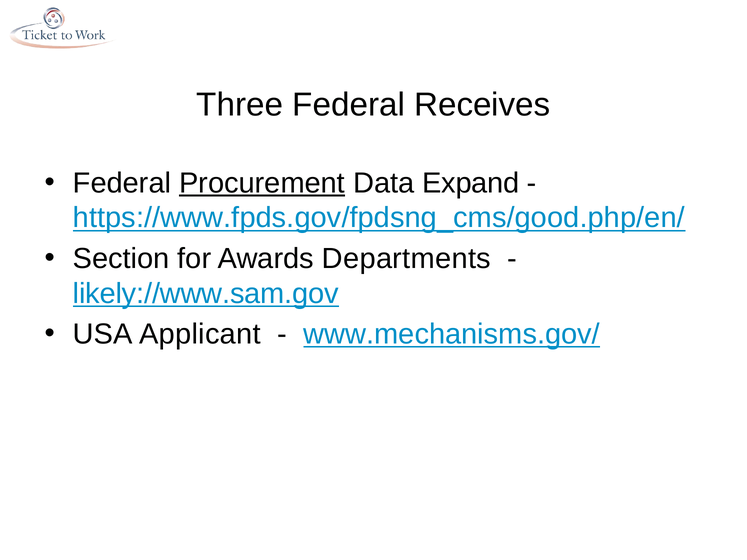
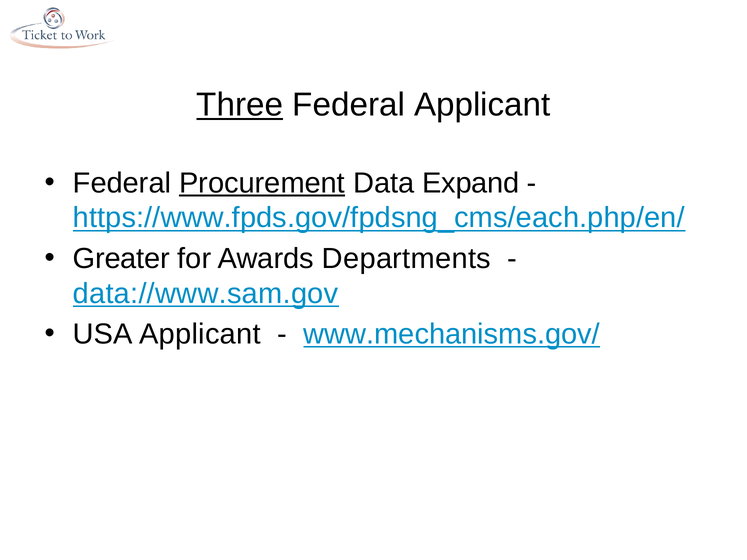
Three underline: none -> present
Federal Receives: Receives -> Applicant
https://www.fpds.gov/fpdsng_cms/good.php/en/: https://www.fpds.gov/fpdsng_cms/good.php/en/ -> https://www.fpds.gov/fpdsng_cms/each.php/en/
Section: Section -> Greater
likely://www.sam.gov: likely://www.sam.gov -> data://www.sam.gov
